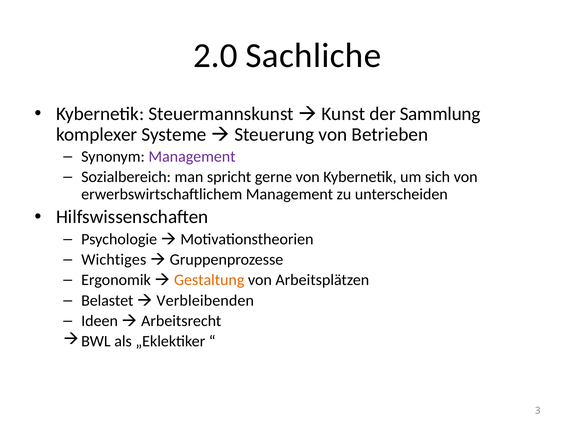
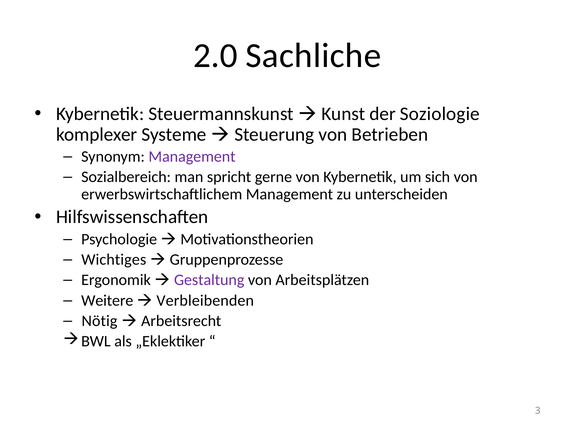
Sammlung: Sammlung -> Soziologie
Gestaltung colour: orange -> purple
Belastet: Belastet -> Weitere
Ideen: Ideen -> Nötig
